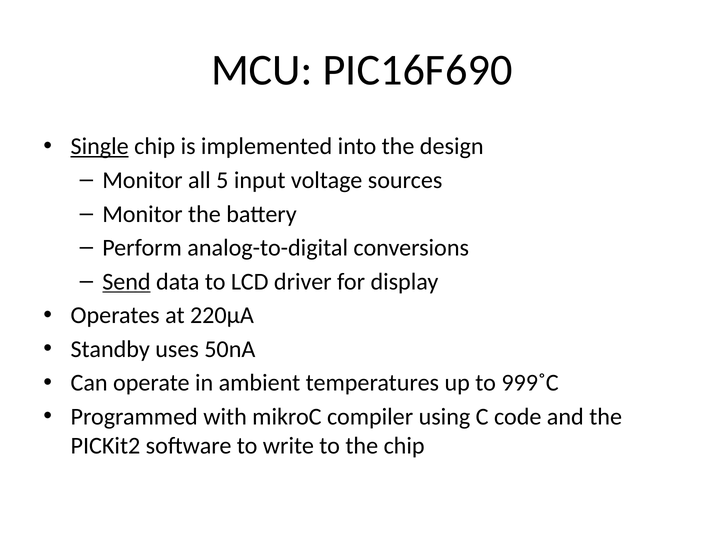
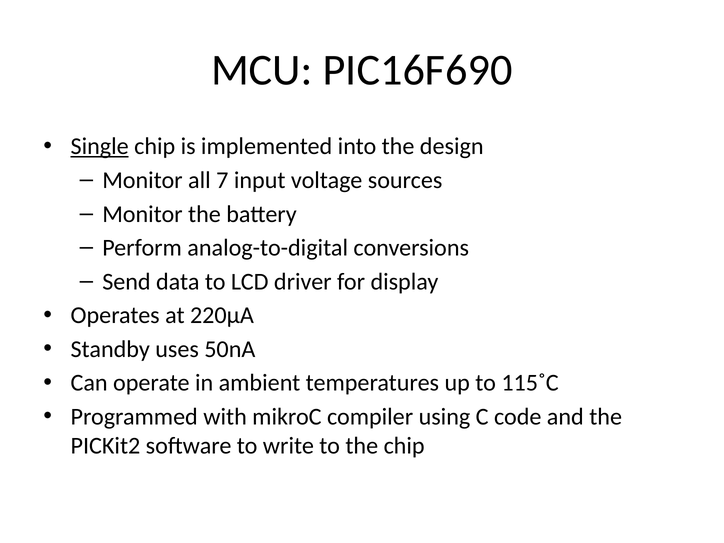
5: 5 -> 7
Send underline: present -> none
999˚C: 999˚C -> 115˚C
